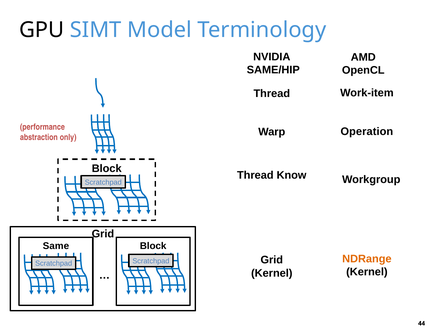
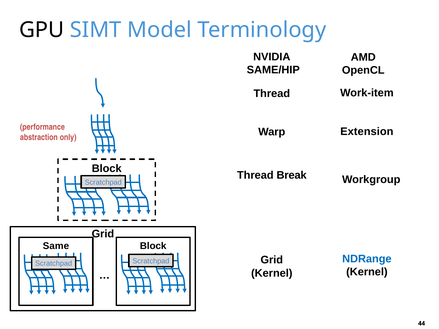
Operation: Operation -> Extension
Know: Know -> Break
NDRange colour: orange -> blue
